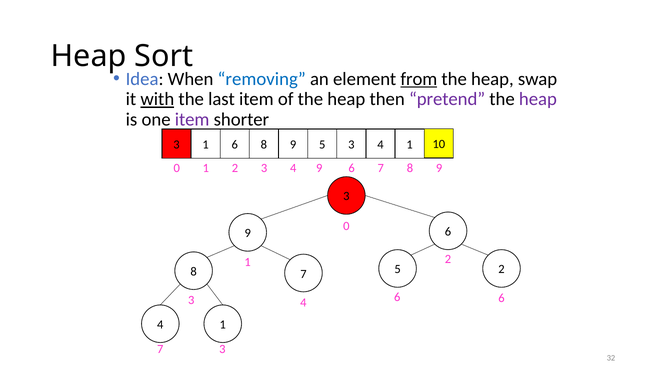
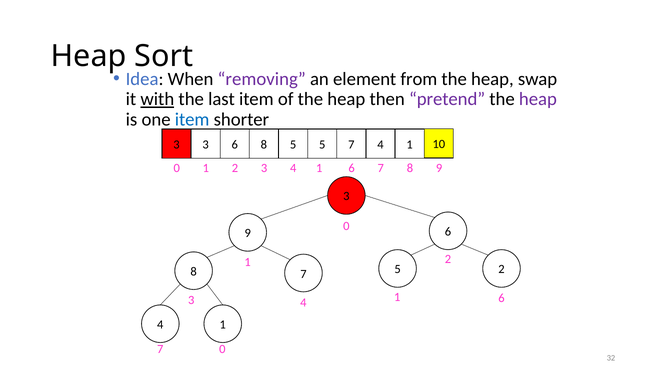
removing colour: blue -> purple
from underline: present -> none
item at (192, 119) colour: purple -> blue
3 1: 1 -> 3
6 8 9: 9 -> 5
5 3: 3 -> 7
3 4 9: 9 -> 1
3 6: 6 -> 1
7 3: 3 -> 0
